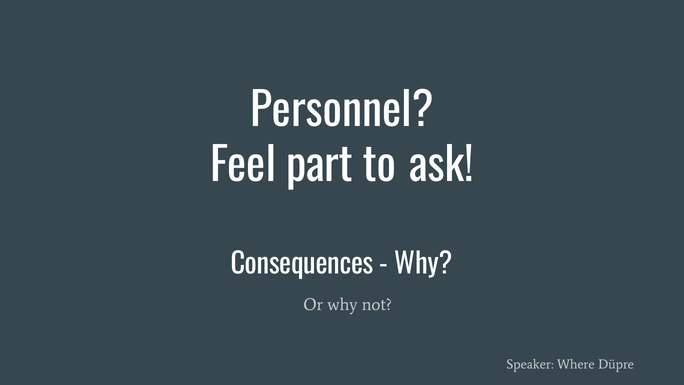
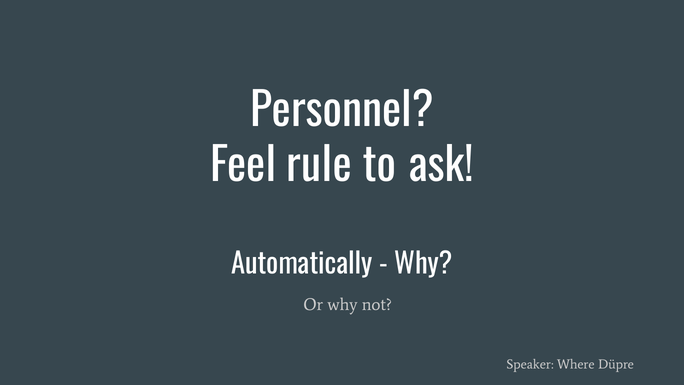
part: part -> rule
Consequences: Consequences -> Automatically
